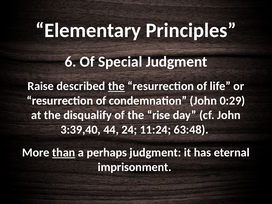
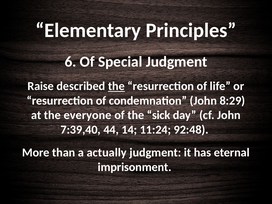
0:29: 0:29 -> 8:29
disqualify: disqualify -> everyone
rise: rise -> sick
3:39,40: 3:39,40 -> 7:39,40
24: 24 -> 14
63:48: 63:48 -> 92:48
than underline: present -> none
perhaps: perhaps -> actually
